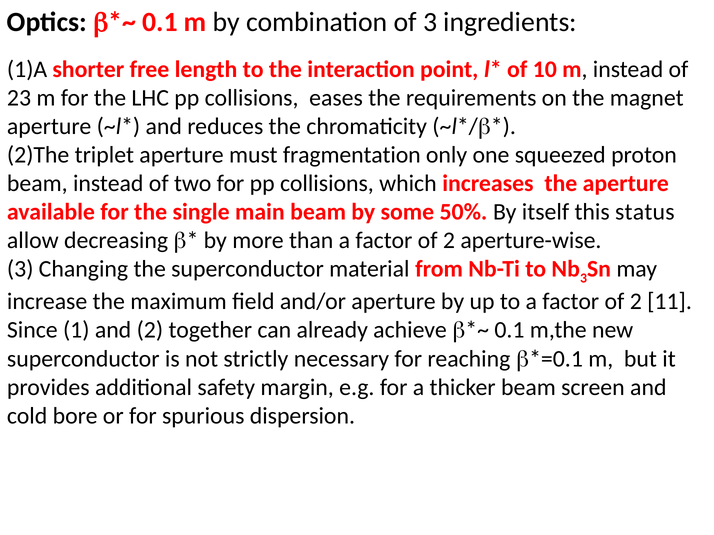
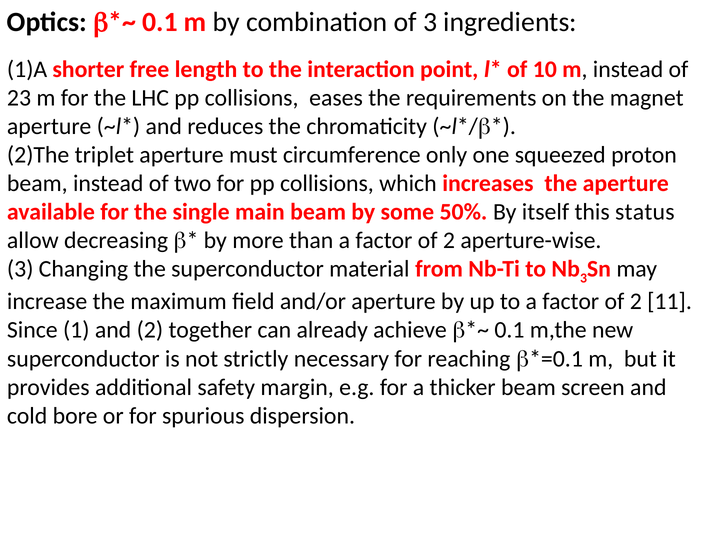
fragmentation: fragmentation -> circumference
